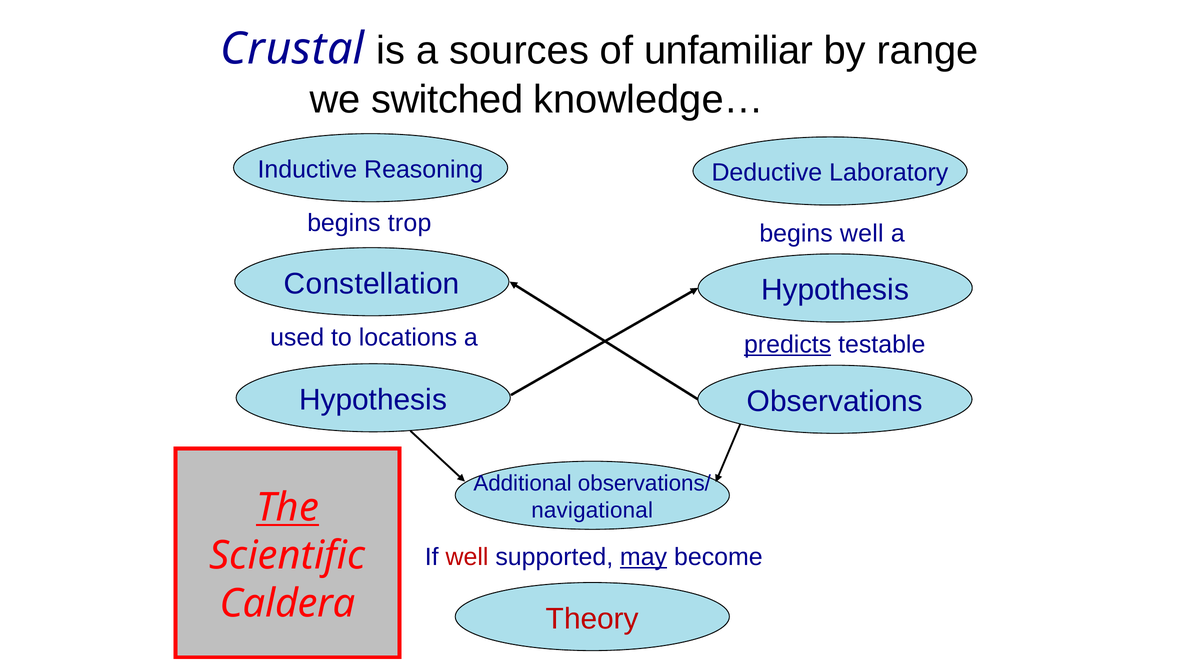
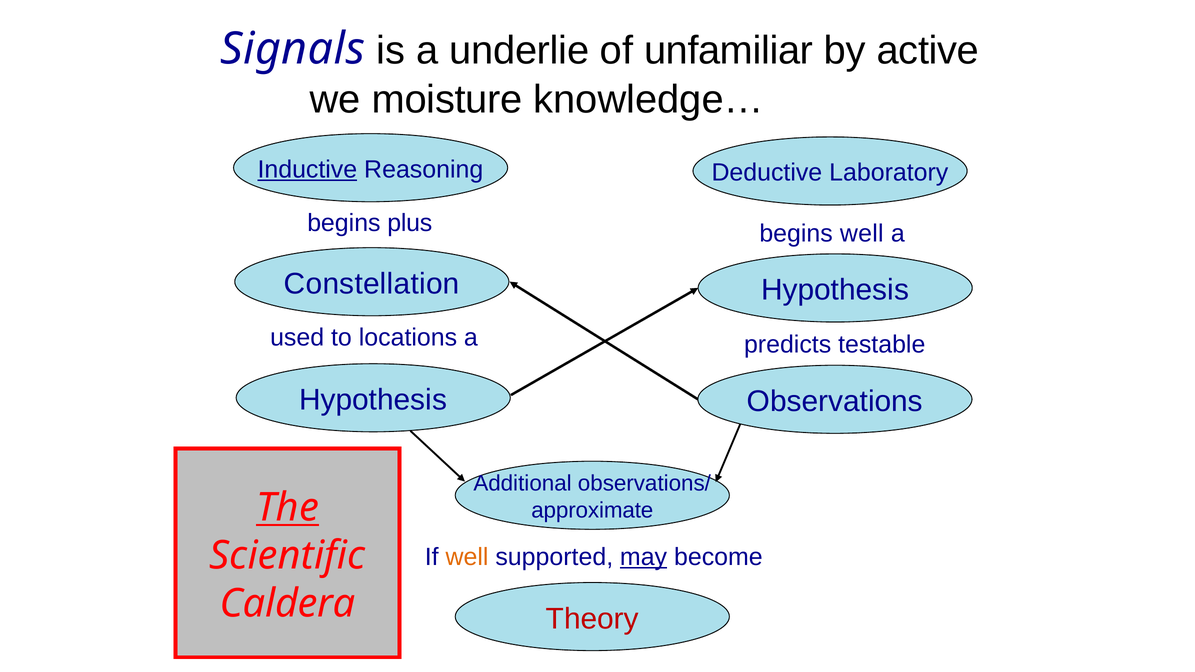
Crustal: Crustal -> Signals
sources: sources -> underlie
range: range -> active
switched: switched -> moisture
Inductive underline: none -> present
trop: trop -> plus
predicts underline: present -> none
navigational: navigational -> approximate
well at (467, 557) colour: red -> orange
